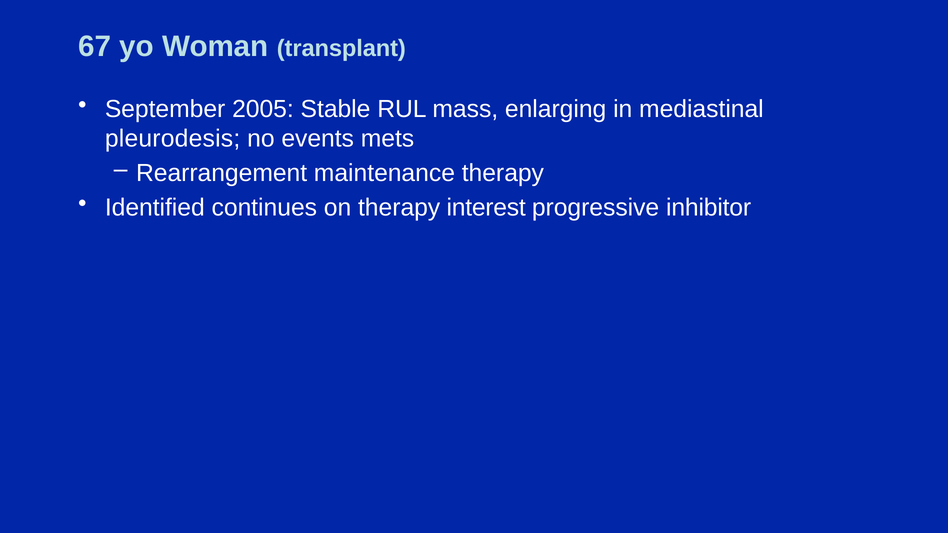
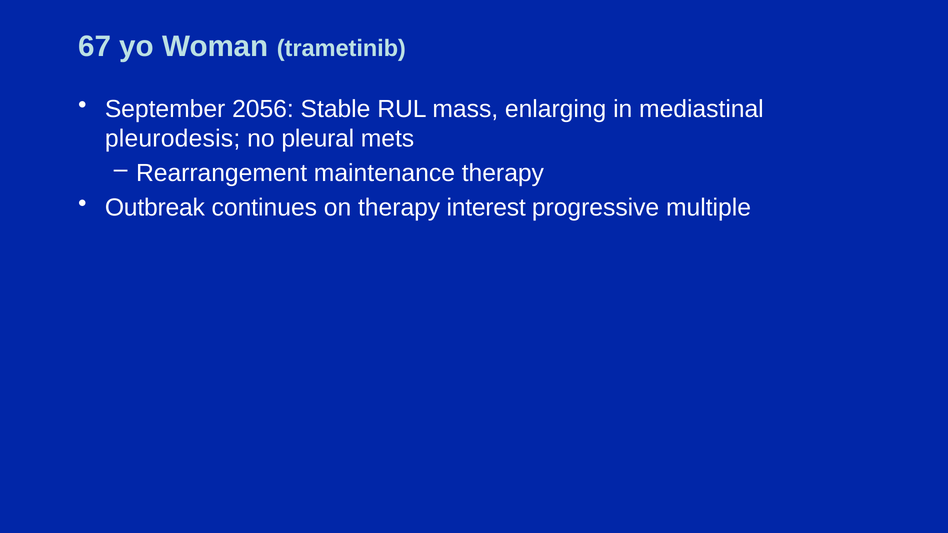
transplant: transplant -> trametinib
2005: 2005 -> 2056
events: events -> pleural
Identified: Identified -> Outbreak
inhibitor: inhibitor -> multiple
